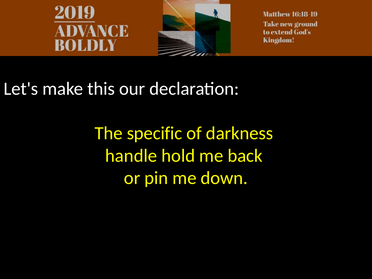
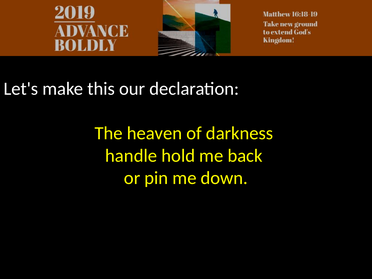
specific: specific -> heaven
